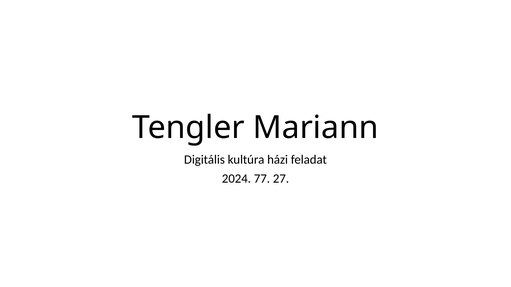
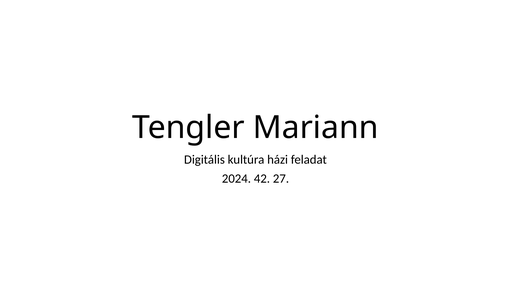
77: 77 -> 42
